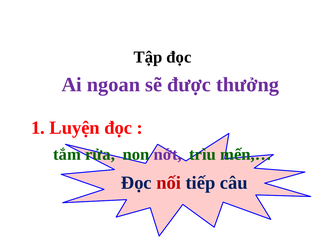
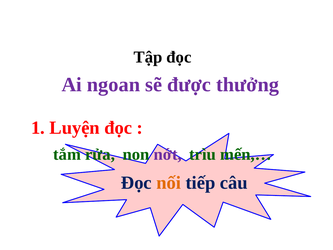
nối colour: red -> orange
